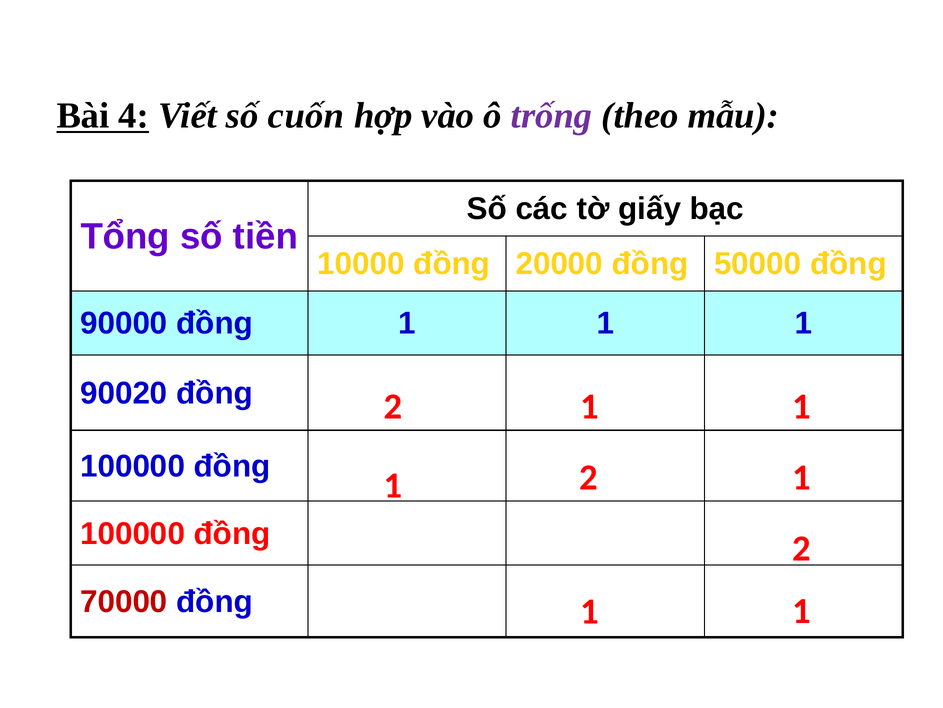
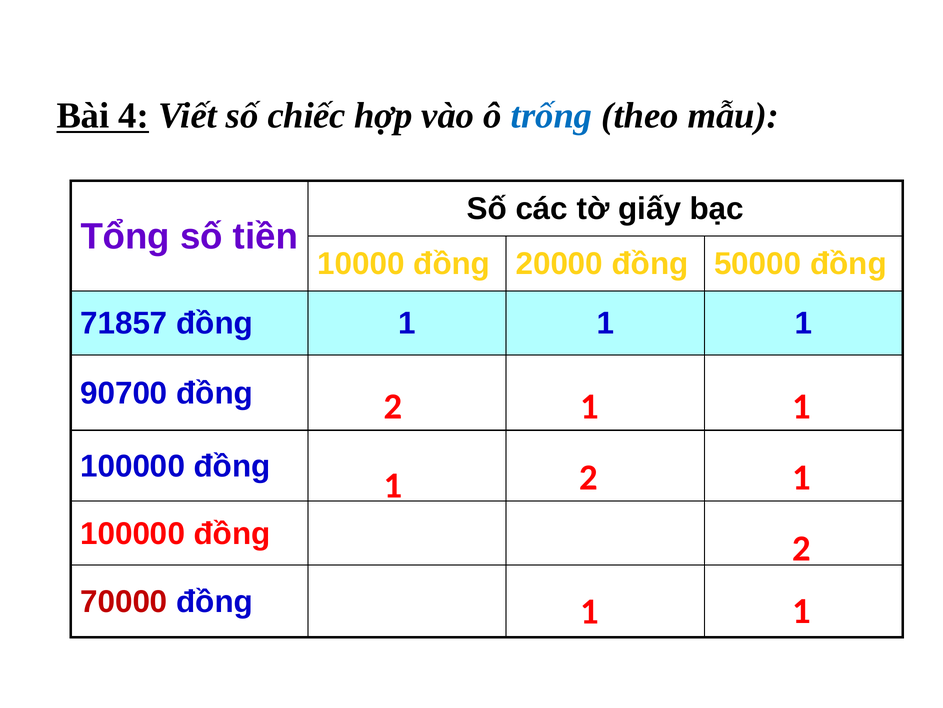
cuốn: cuốn -> chiếc
trống colour: purple -> blue
90000: 90000 -> 71857
90020: 90020 -> 90700
